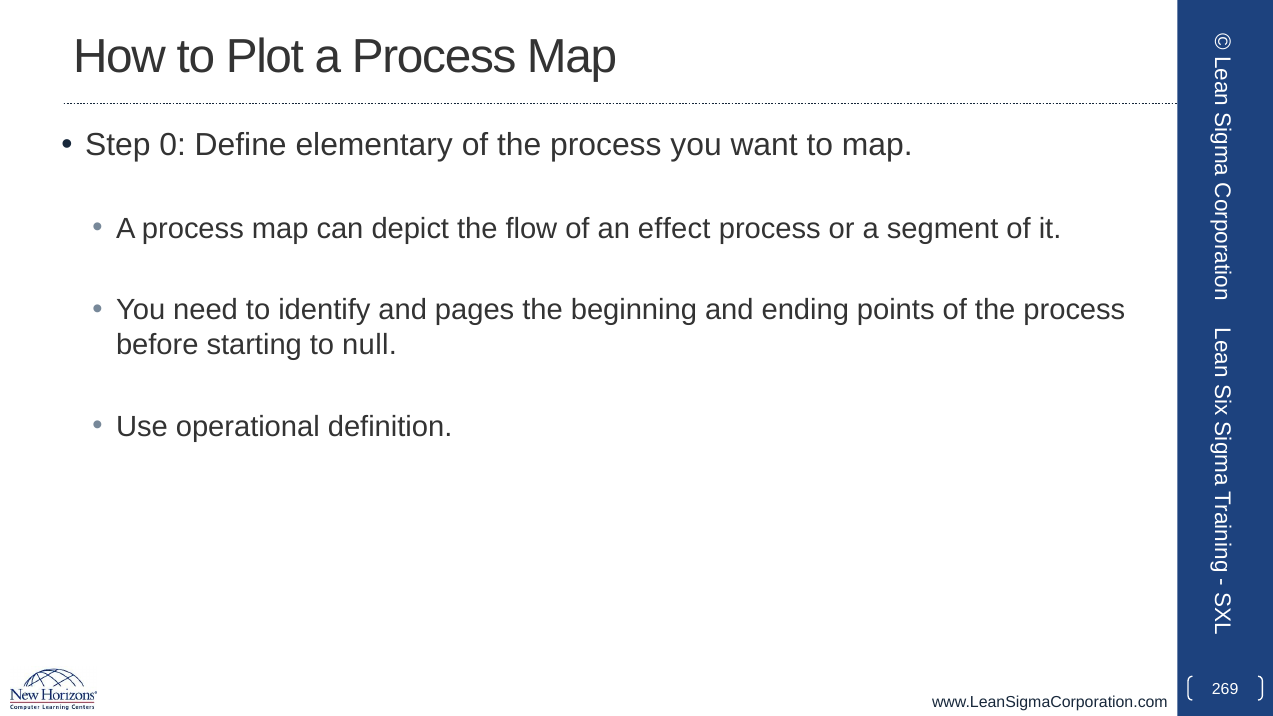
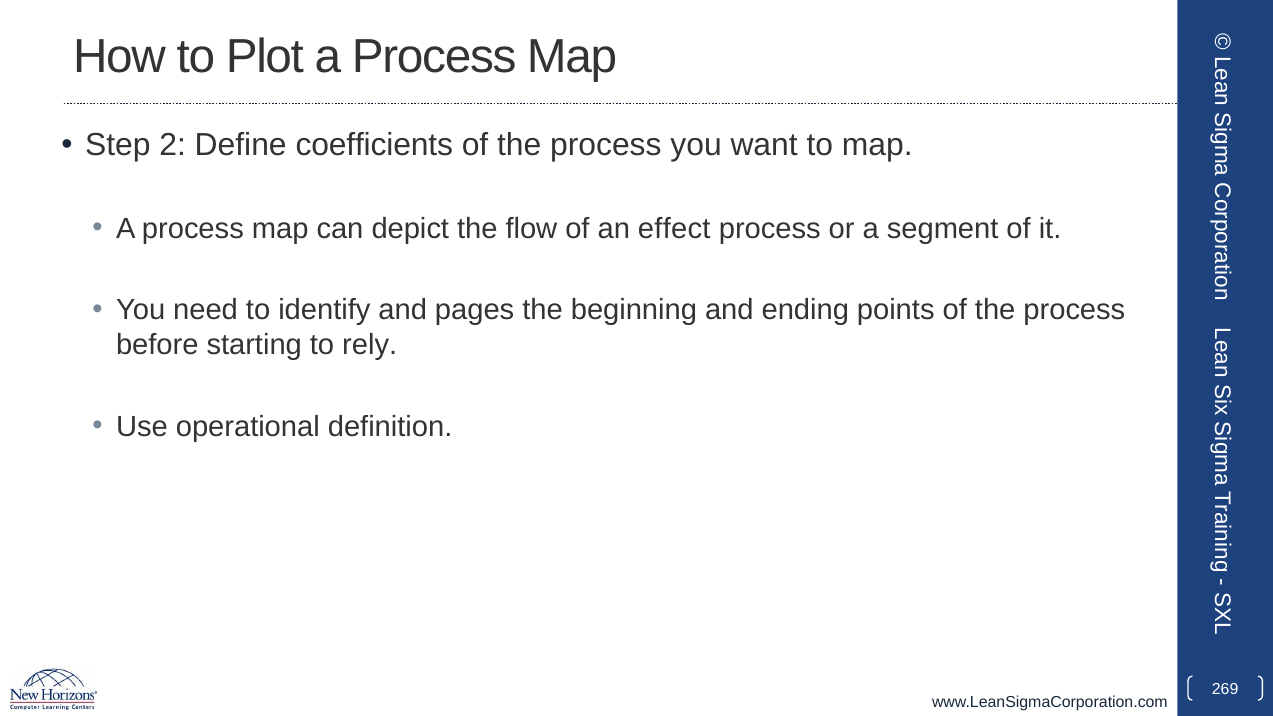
0: 0 -> 2
elementary: elementary -> coefficients
null: null -> rely
